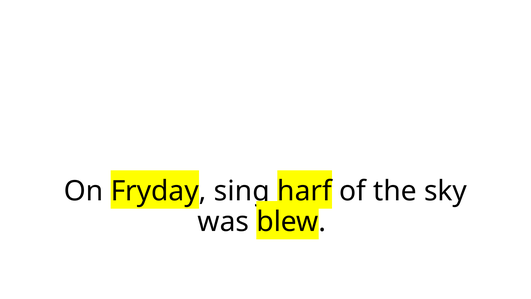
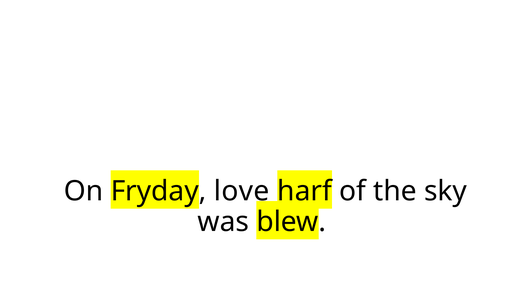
sing: sing -> love
